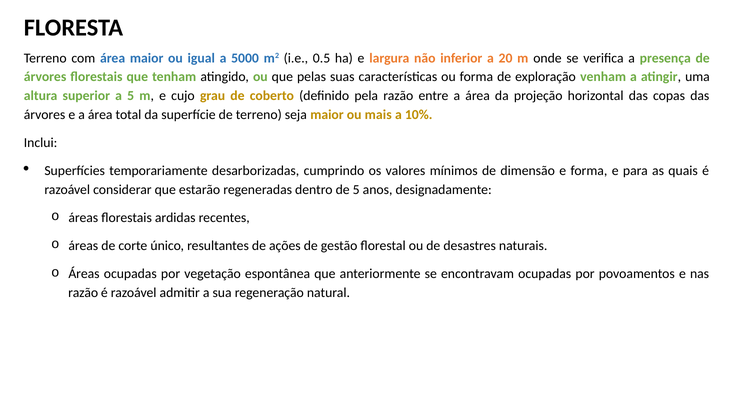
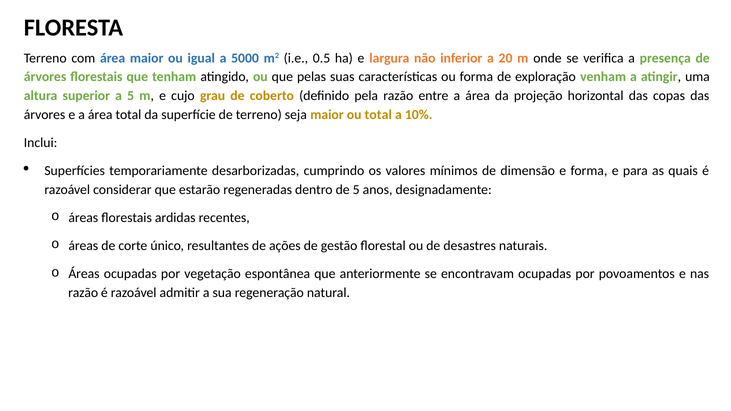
ou mais: mais -> total
